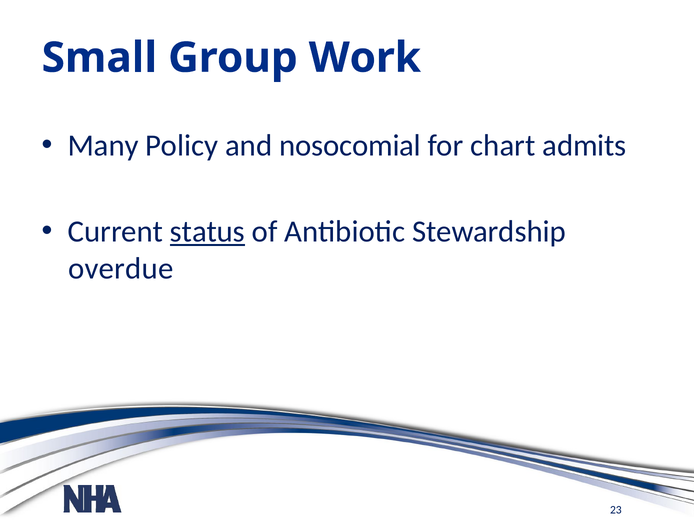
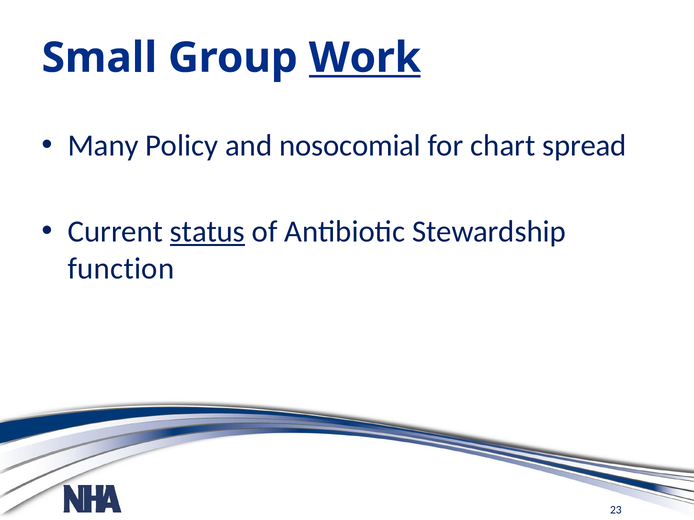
Work underline: none -> present
admits: admits -> spread
overdue: overdue -> function
